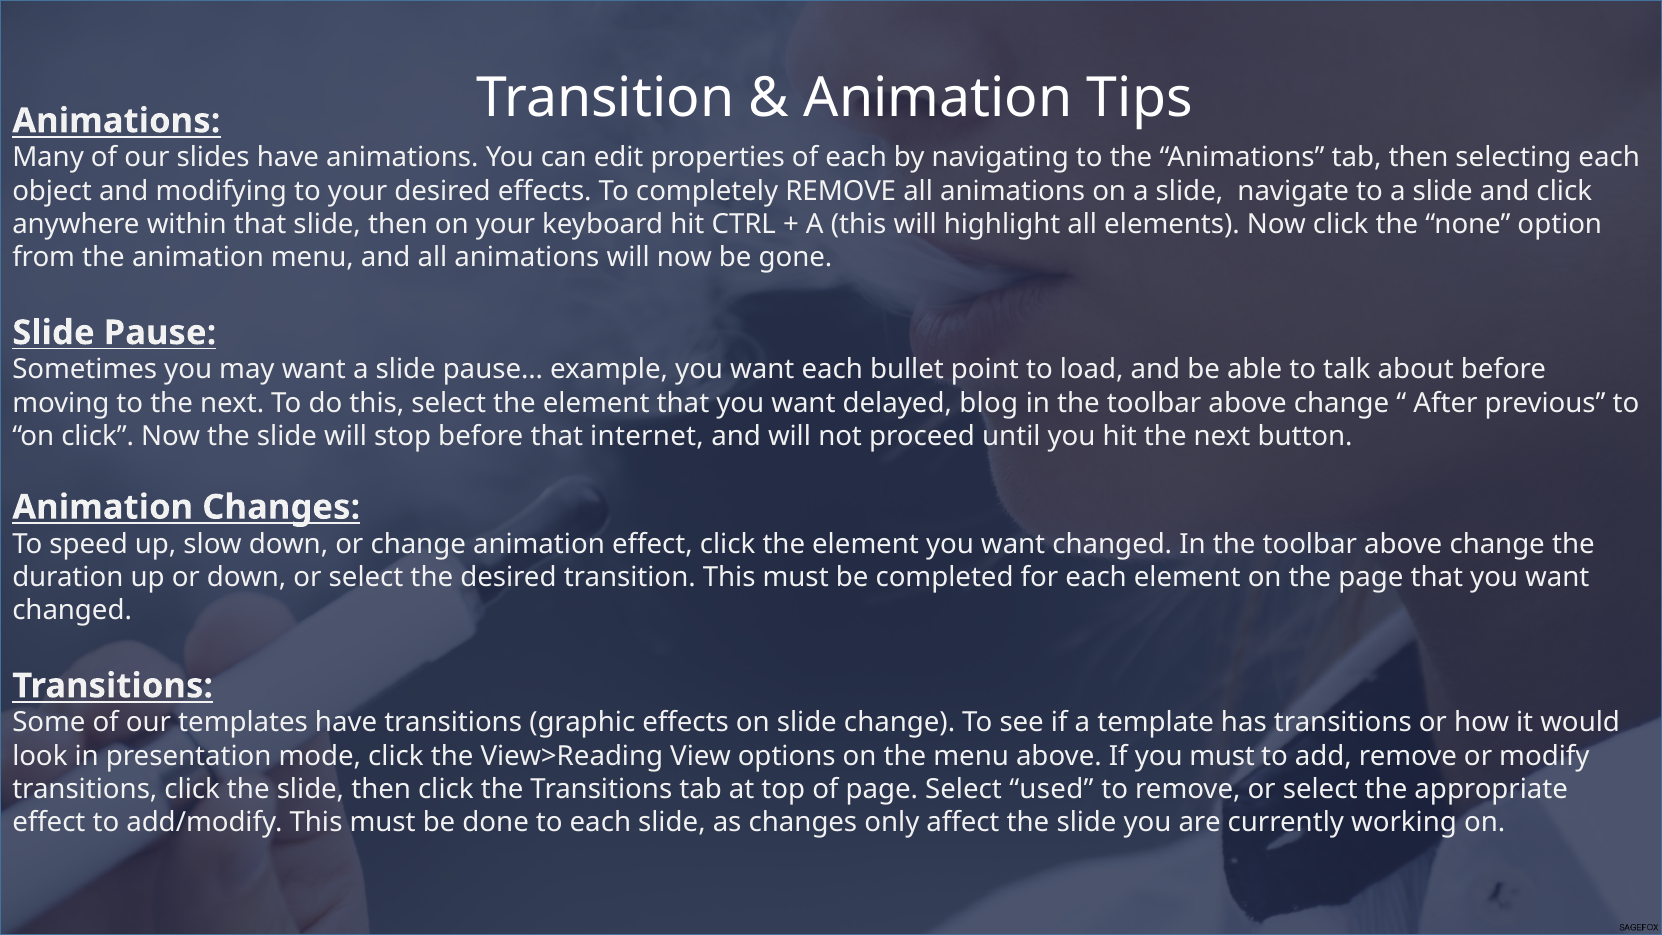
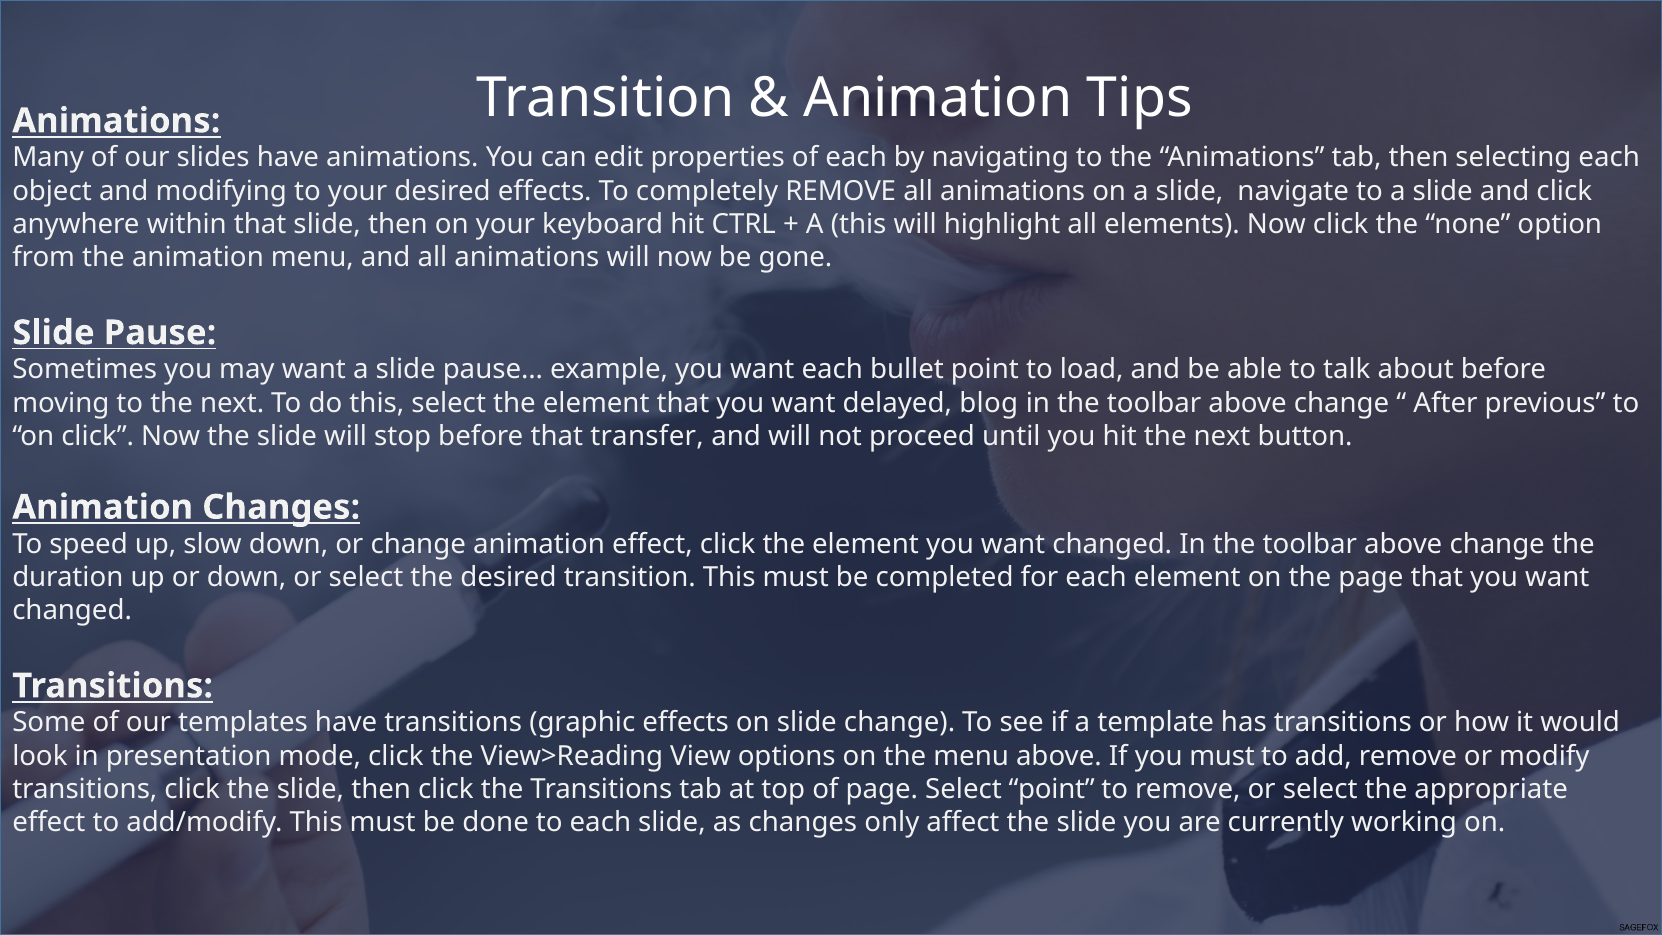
internet: internet -> transfer
Select used: used -> point
